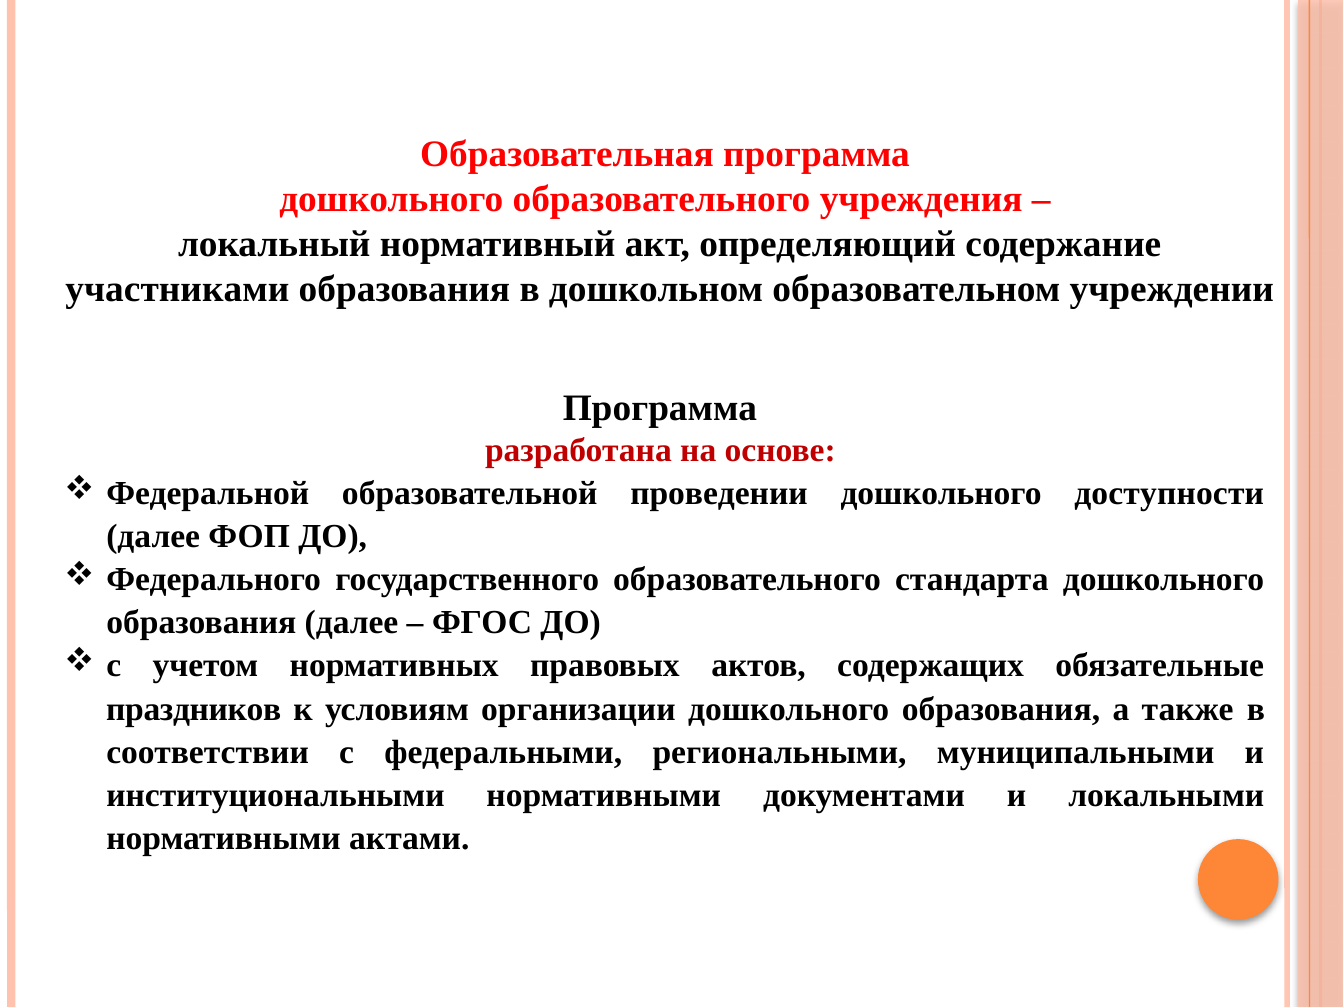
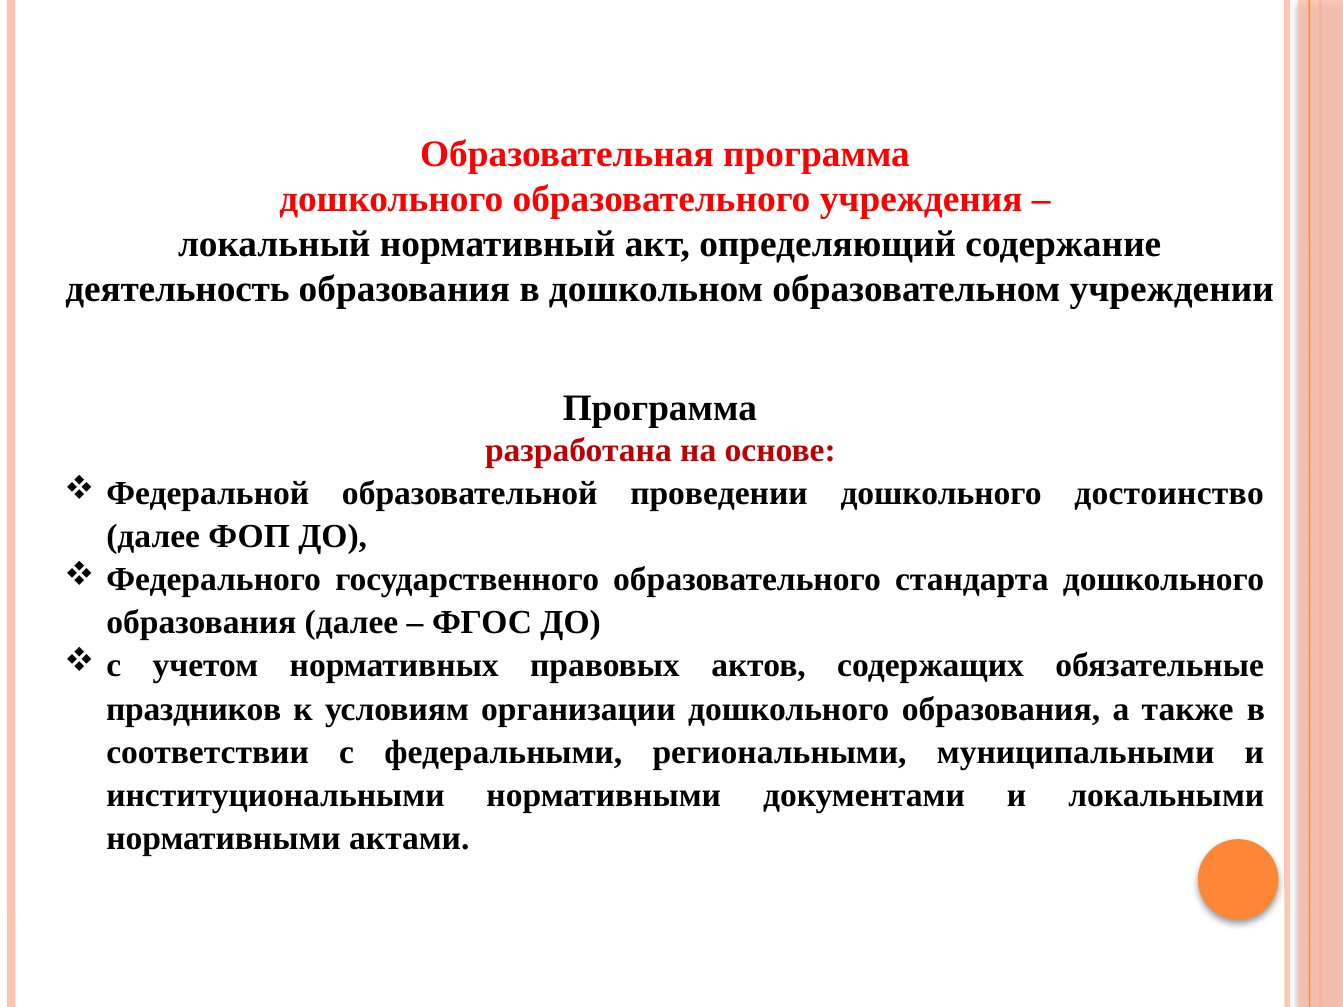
участниками: участниками -> деятельность
доступности: доступности -> достоинство
